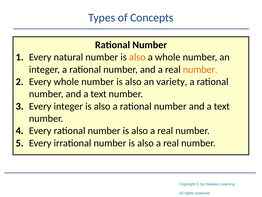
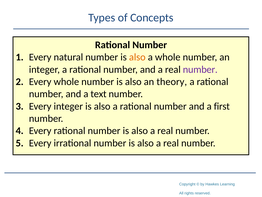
number at (200, 69) colour: orange -> purple
variety: variety -> theory
text at (222, 106): text -> first
